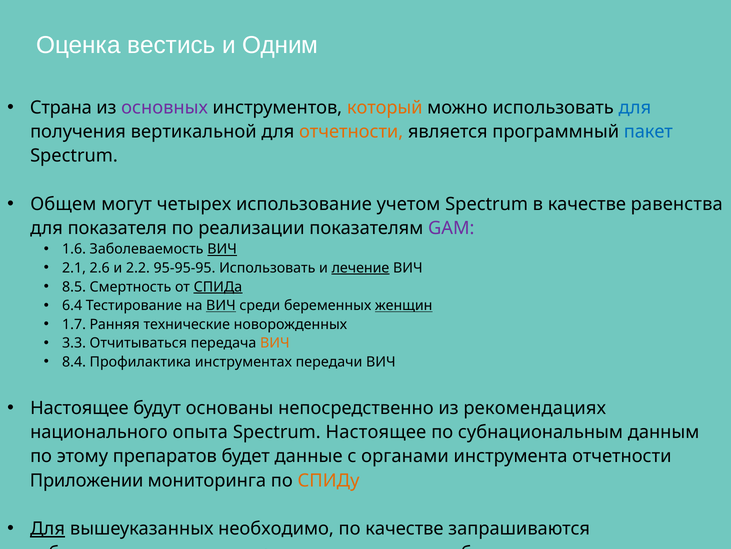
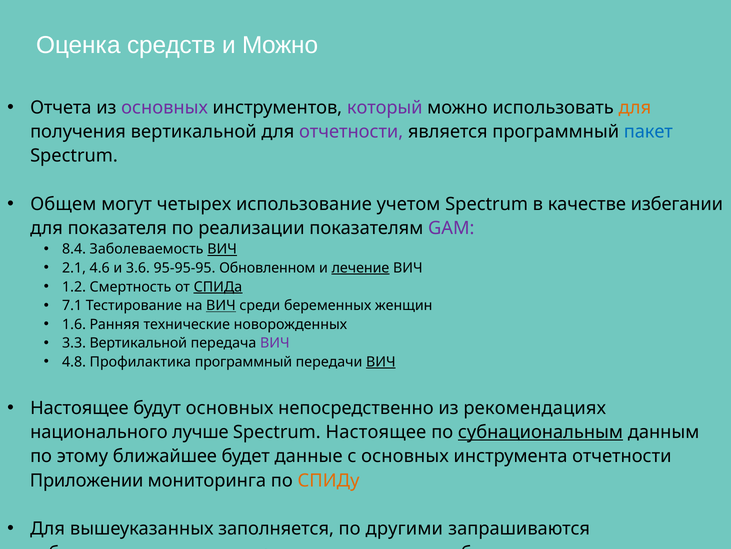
вестись: вестись -> средств
и Одним: Одним -> Можно
Страна at (61, 107): Страна -> Отчета
который colour: orange -> purple
для at (635, 107) colour: blue -> orange
отчетности at (351, 132) colour: orange -> purple
равенства: равенства -> избегании
1.6: 1.6 -> 8.4
2.6: 2.6 -> 4.6
2.2: 2.2 -> 3.6
95-95-95 Использовать: Использовать -> Обновленном
8.5: 8.5 -> 1.2
6.4: 6.4 -> 7.1
женщин underline: present -> none
1.7: 1.7 -> 1.6
3.3 Отчитываться: Отчитываться -> Вертикальной
ВИЧ at (275, 343) colour: orange -> purple
8.4: 8.4 -> 4.8
Профилактика инструментах: инструментах -> программный
ВИЧ at (381, 361) underline: none -> present
будут основаны: основаны -> основных
опыта: опыта -> лучше
субнациональным underline: none -> present
препаратов: препаратов -> ближайшее
с органами: органами -> основных
Для at (48, 528) underline: present -> none
необходимо: необходимо -> заполняется
по качестве: качестве -> другими
